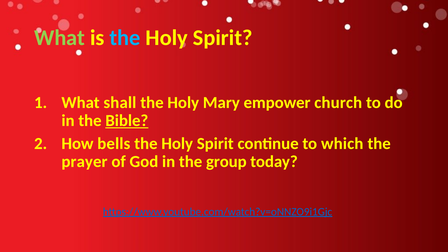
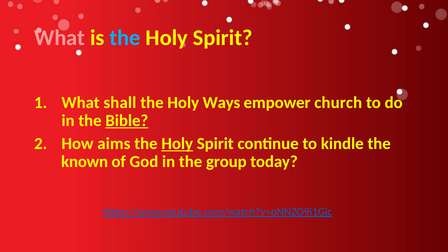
What at (60, 38) colour: light green -> pink
Mary: Mary -> Ways
bells: bells -> aims
Holy at (177, 144) underline: none -> present
which: which -> kindle
prayer: prayer -> known
